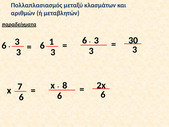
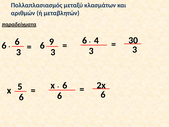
3 at (96, 40): 3 -> 4
1: 1 -> 9
3 at (17, 42): 3 -> 6
8 at (65, 85): 8 -> 6
7: 7 -> 5
